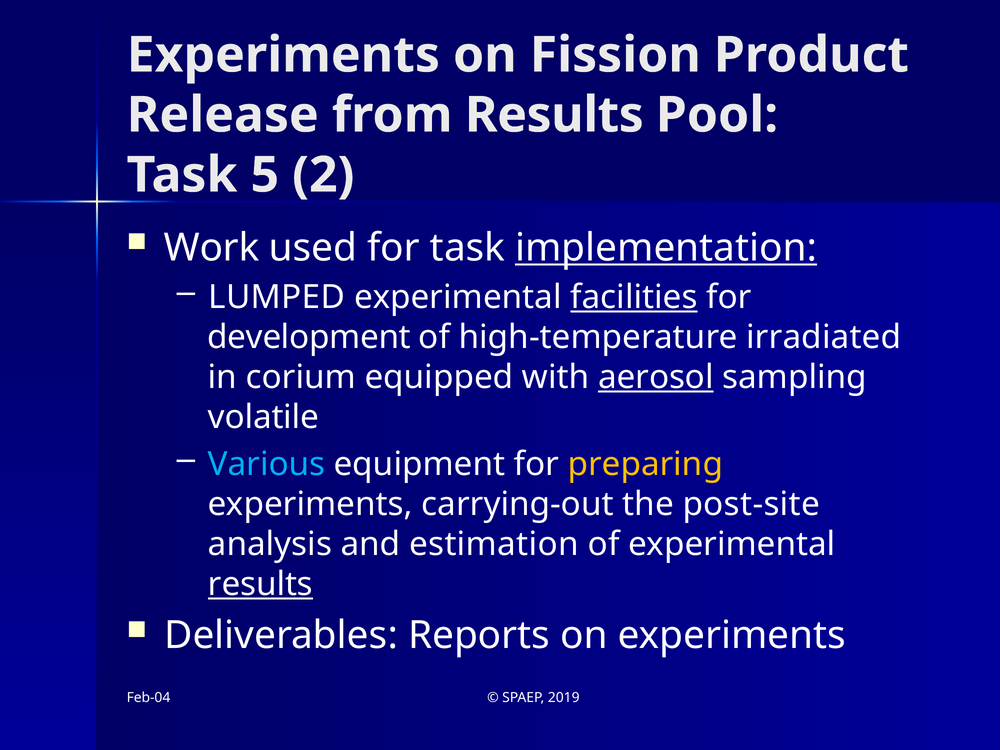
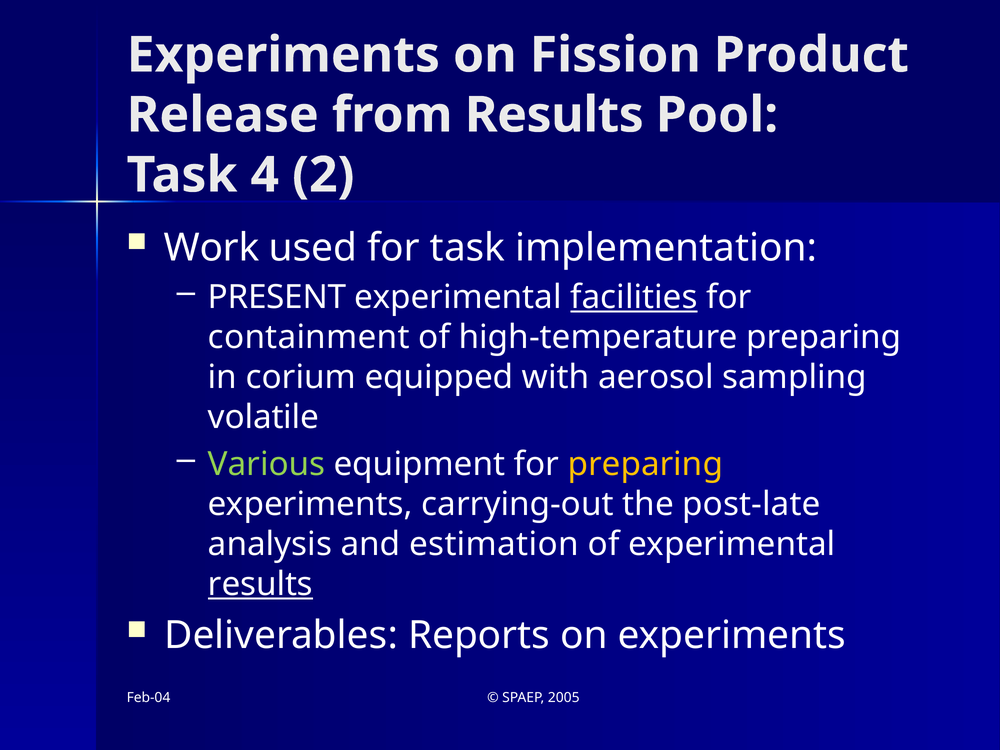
5: 5 -> 4
implementation underline: present -> none
LUMPED: LUMPED -> PRESENT
development: development -> containment
high-temperature irradiated: irradiated -> preparing
aerosol underline: present -> none
Various colour: light blue -> light green
post-site: post-site -> post-late
2019: 2019 -> 2005
